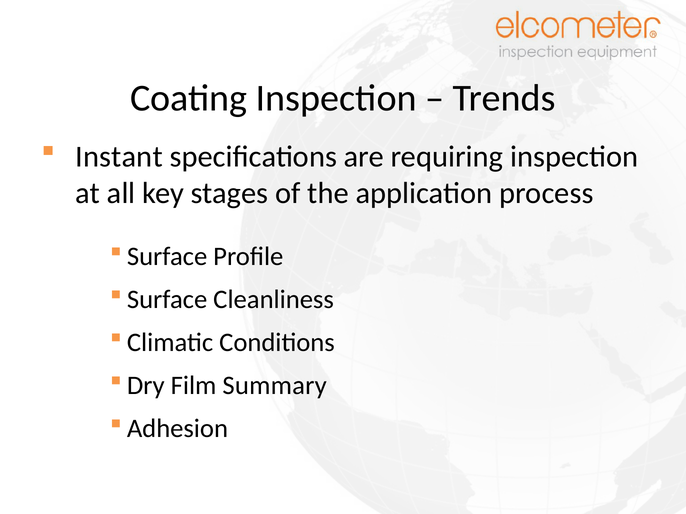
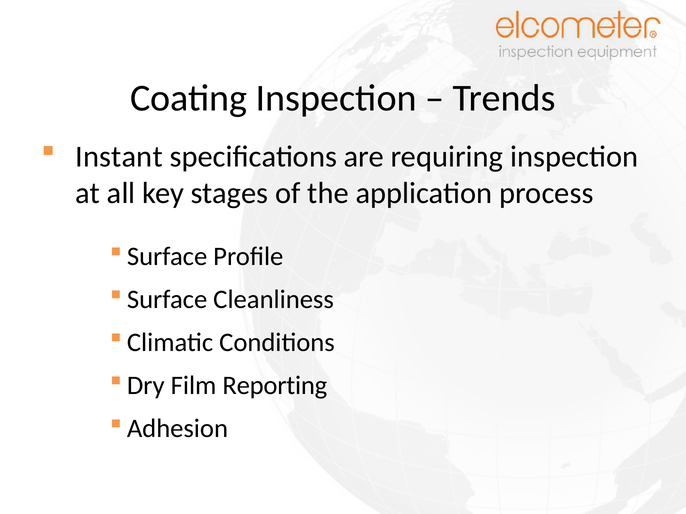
Summary: Summary -> Reporting
